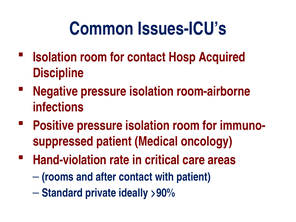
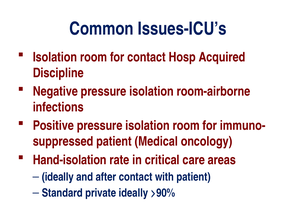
Hand-violation: Hand-violation -> Hand-isolation
rooms at (58, 177): rooms -> ideally
